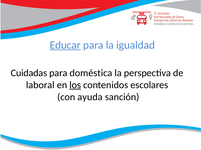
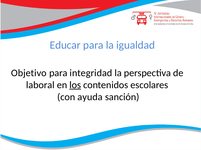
Educar underline: present -> none
Cuidadas: Cuidadas -> Objetivo
doméstica: doméstica -> integridad
